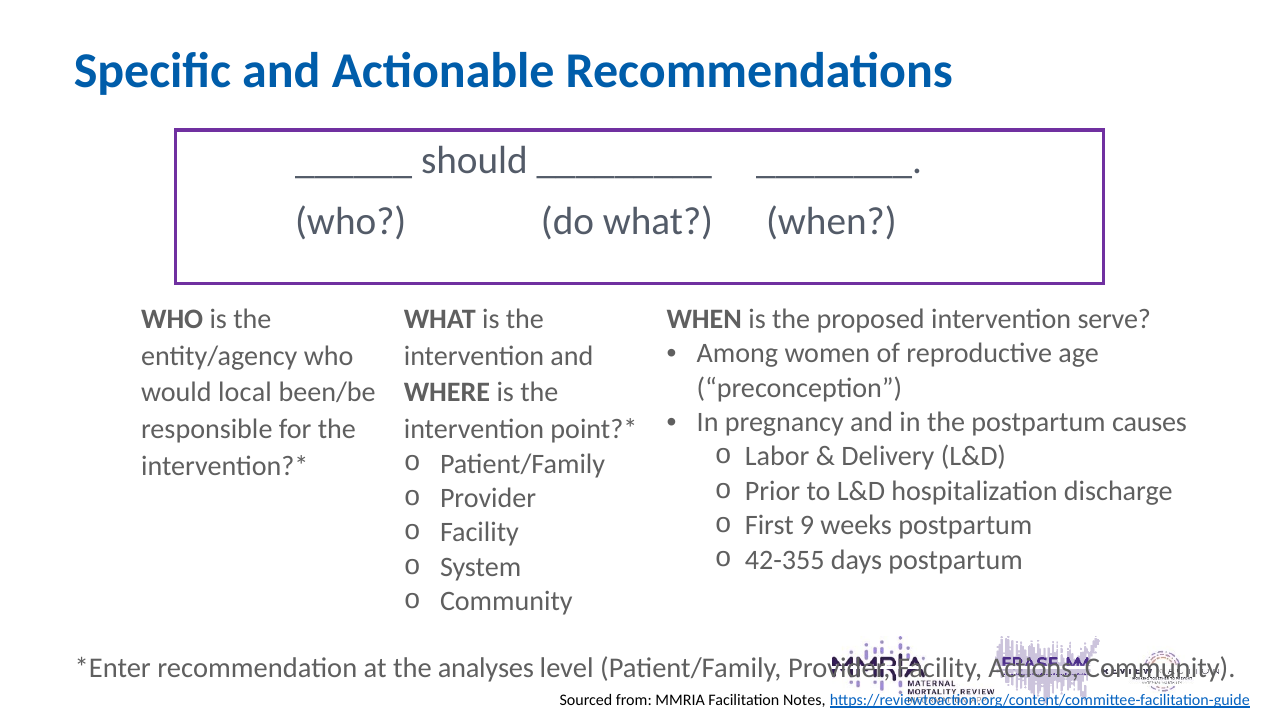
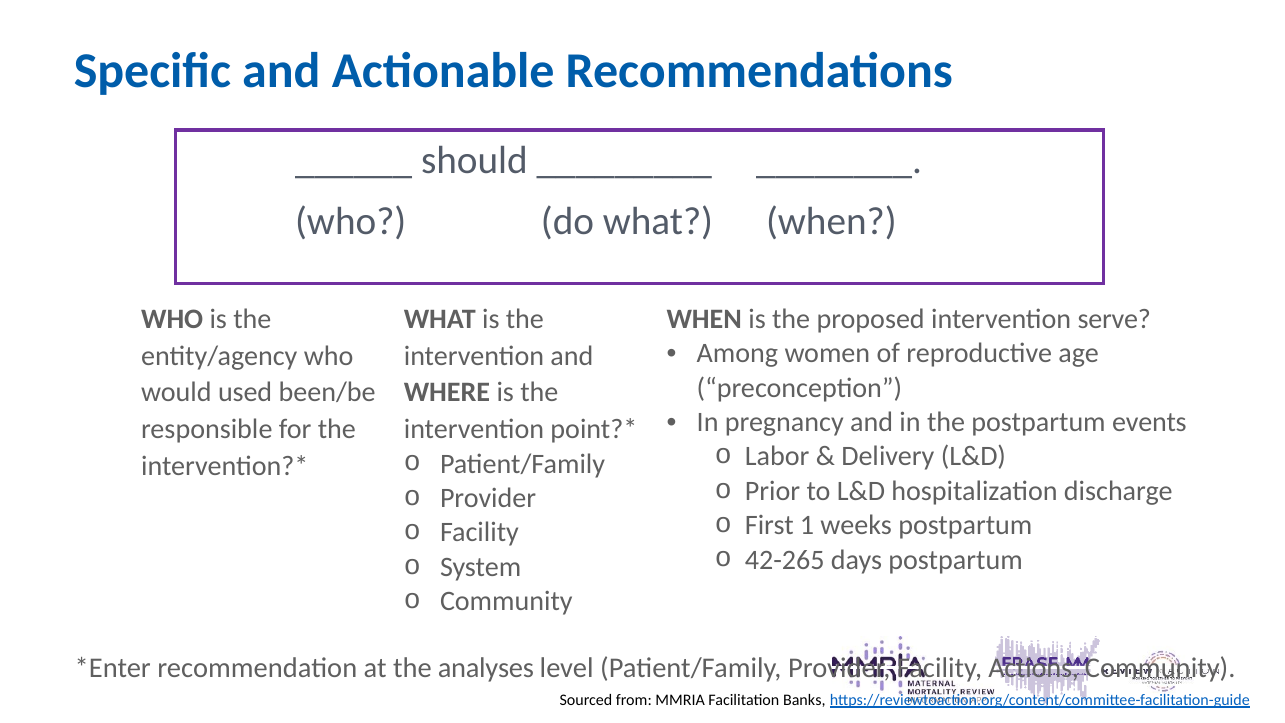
local: local -> used
causes: causes -> events
9: 9 -> 1
42-355: 42-355 -> 42-265
Notes: Notes -> Banks
